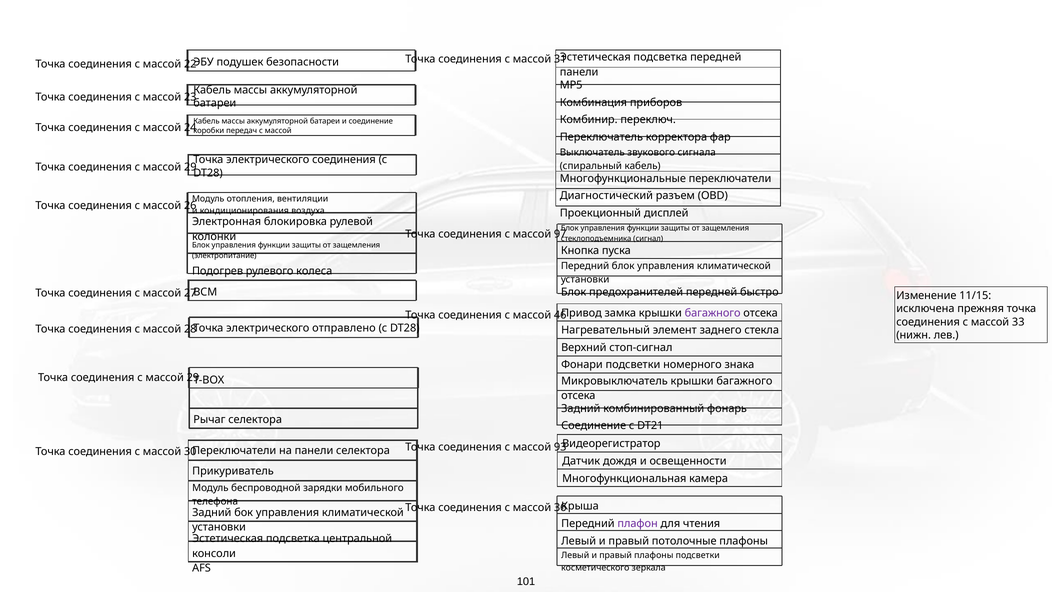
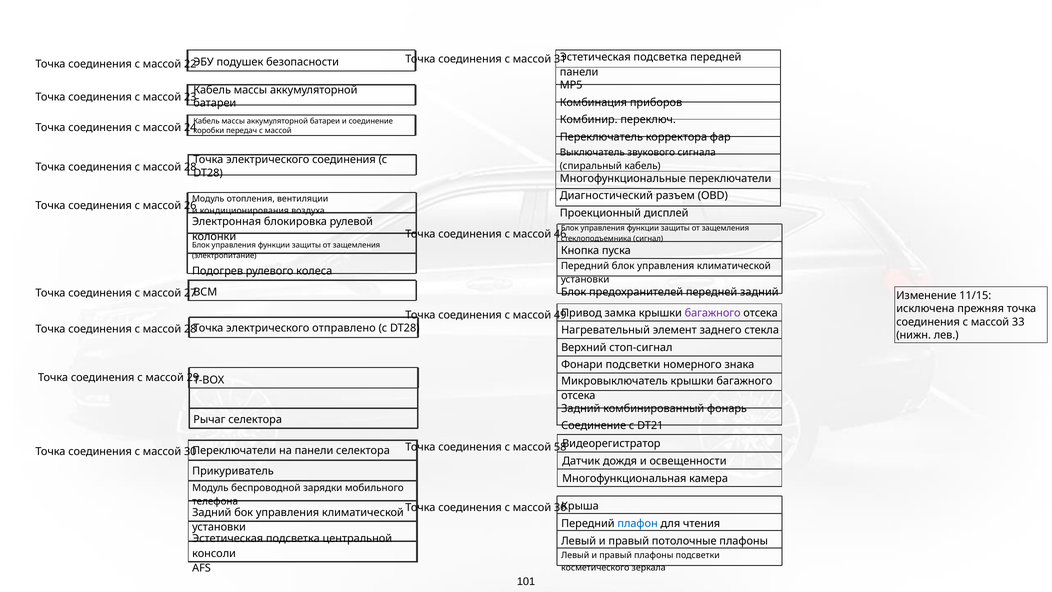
29 at (190, 167): 29 -> 28
97: 97 -> 46
передней быстро: быстро -> задний
46: 46 -> 49
93: 93 -> 58
плафон colour: purple -> blue
